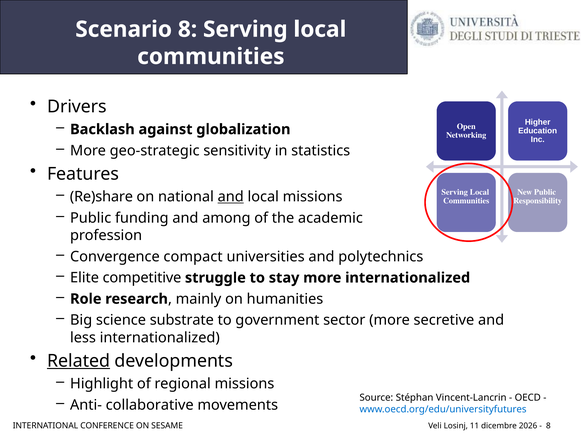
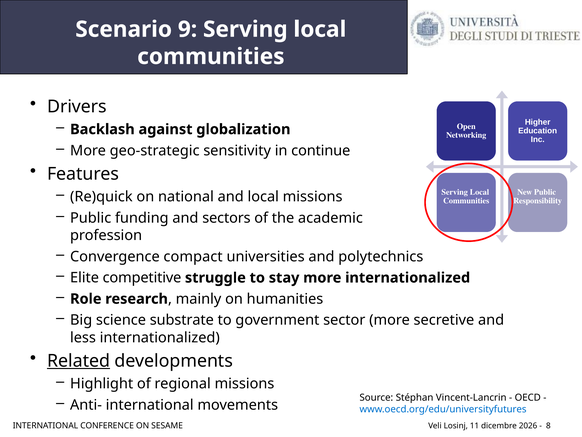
Scenario 8: 8 -> 9
statistics: statistics -> continue
Re)share: Re)share -> Re)quick
and at (231, 197) underline: present -> none
among: among -> sectors
Anti- collaborative: collaborative -> international
